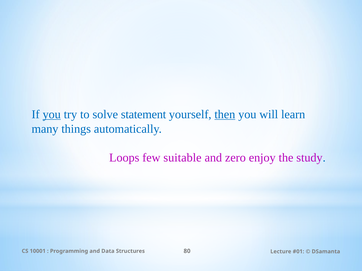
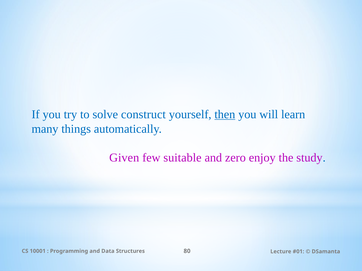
you at (52, 115) underline: present -> none
statement: statement -> construct
Loops: Loops -> Given
